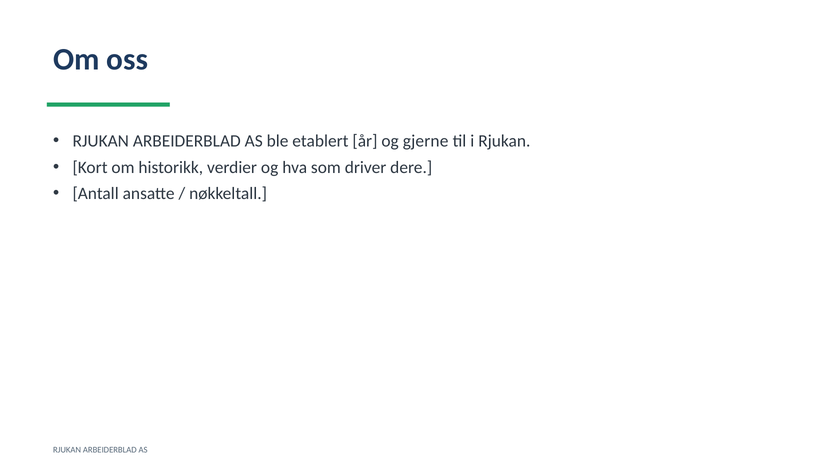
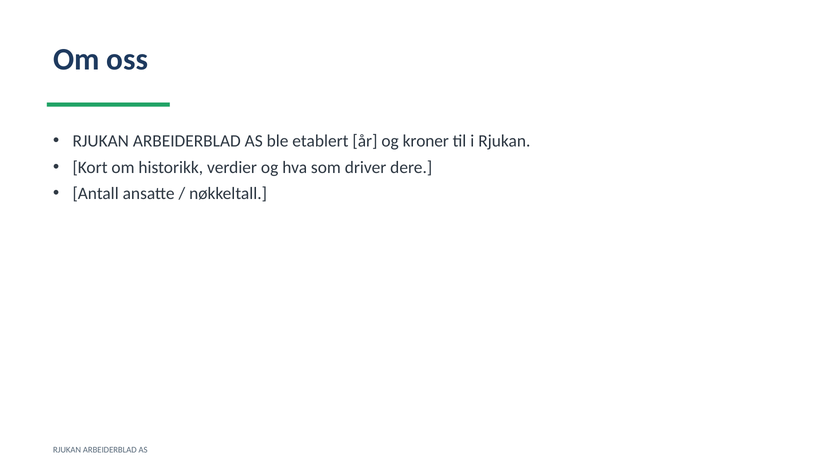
gjerne: gjerne -> kroner
